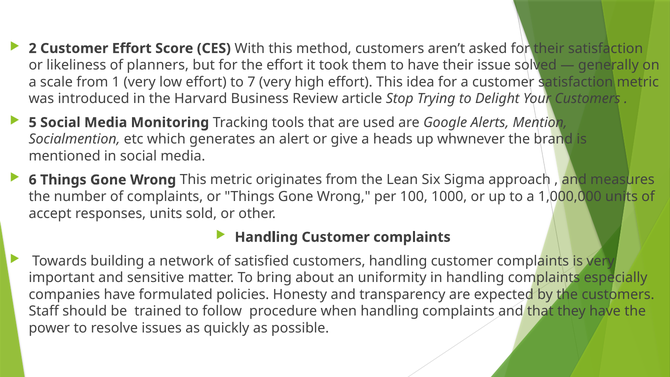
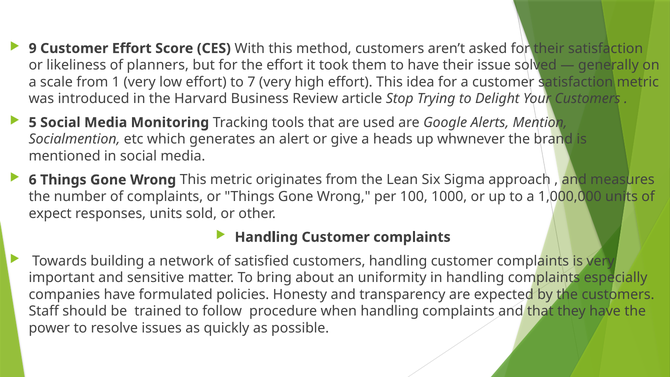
2: 2 -> 9
accept: accept -> expect
